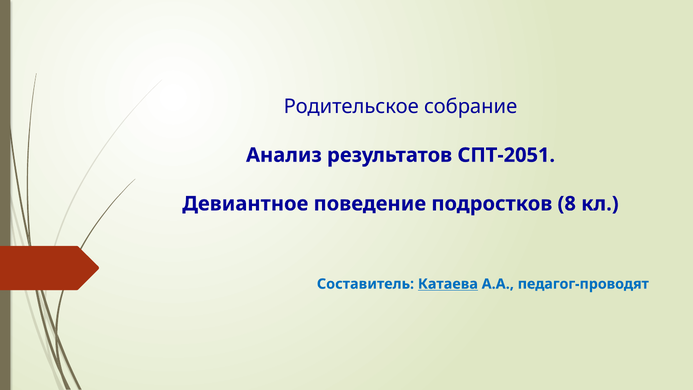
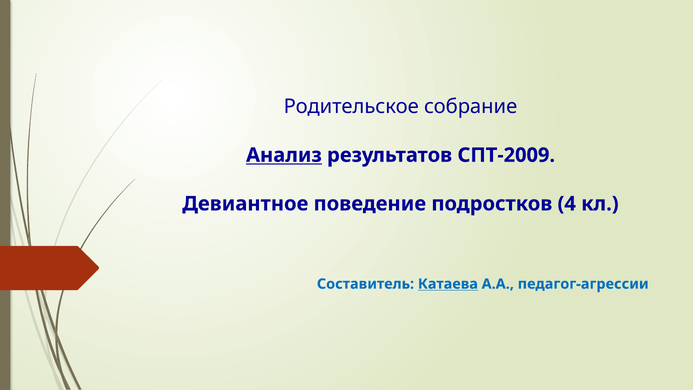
Анализ underline: none -> present
СПТ-2051: СПТ-2051 -> СПТ-2009
8: 8 -> 4
педагог-проводят: педагог-проводят -> педагог-агрессии
